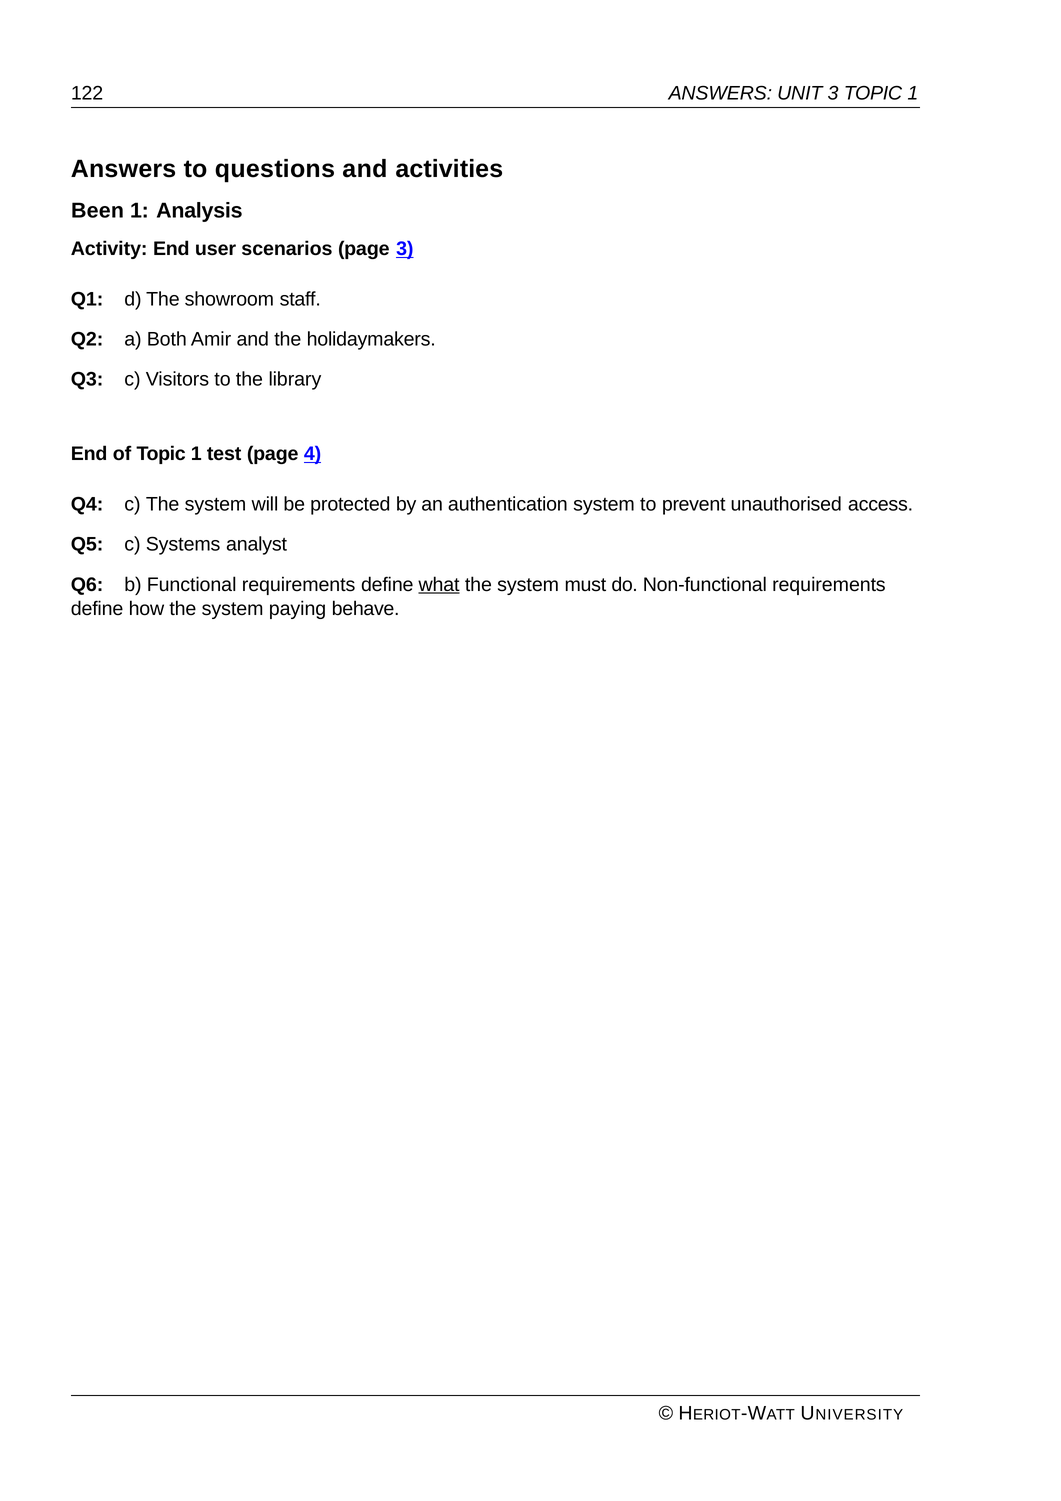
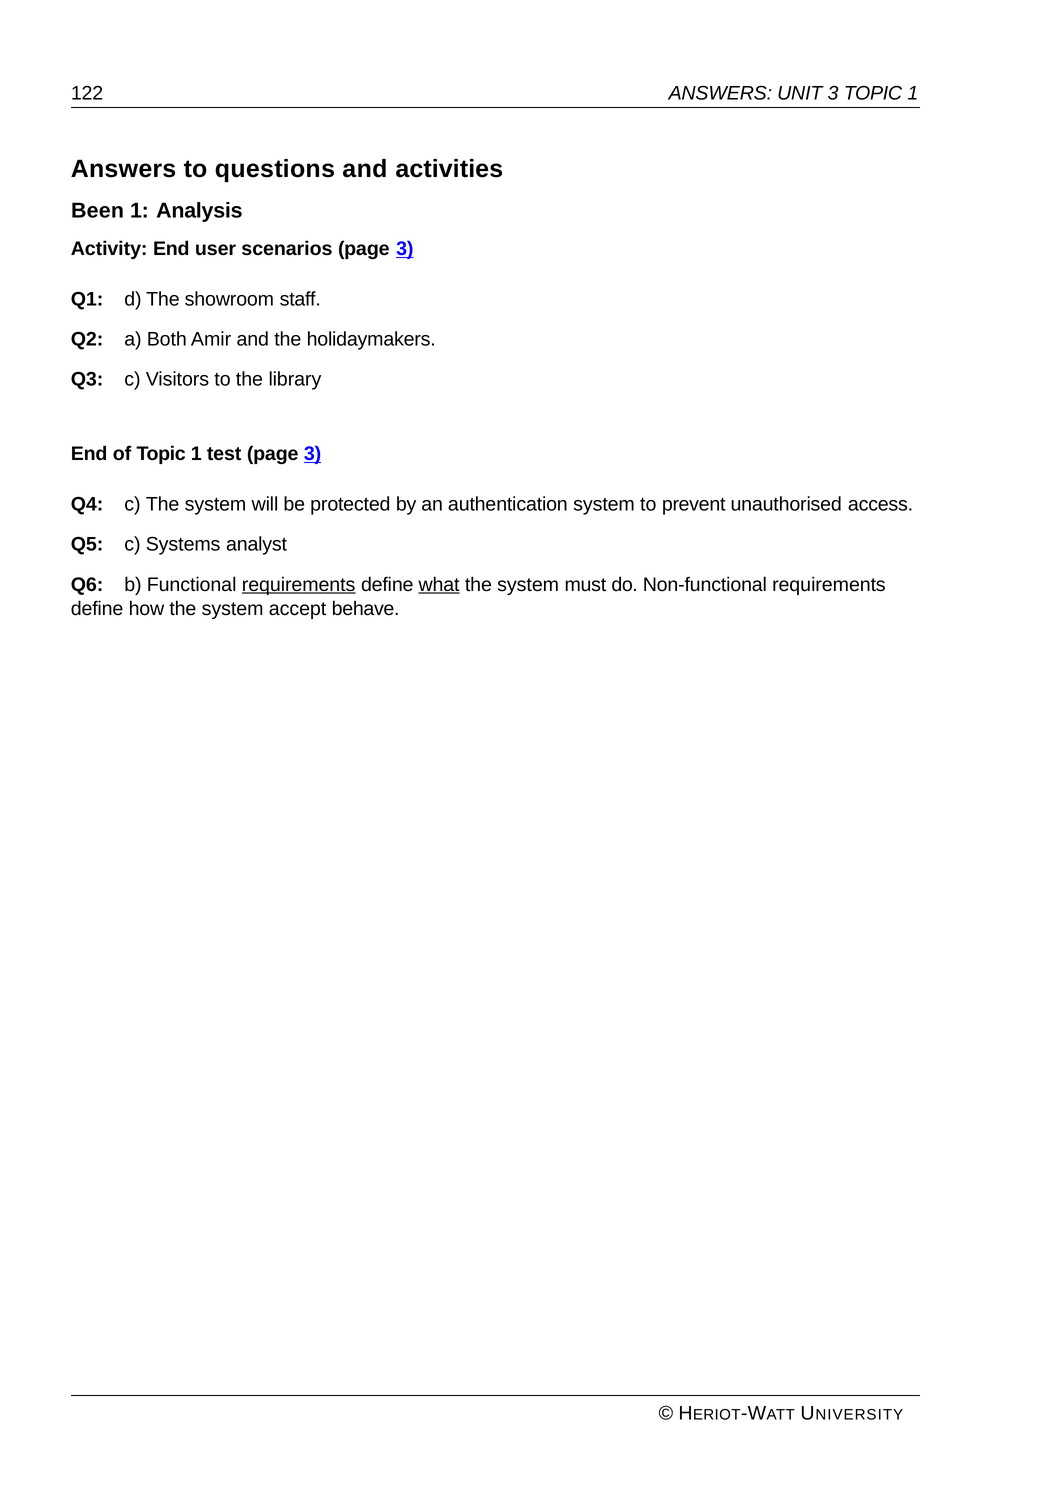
test page 4: 4 -> 3
requirements at (299, 585) underline: none -> present
paying: paying -> accept
